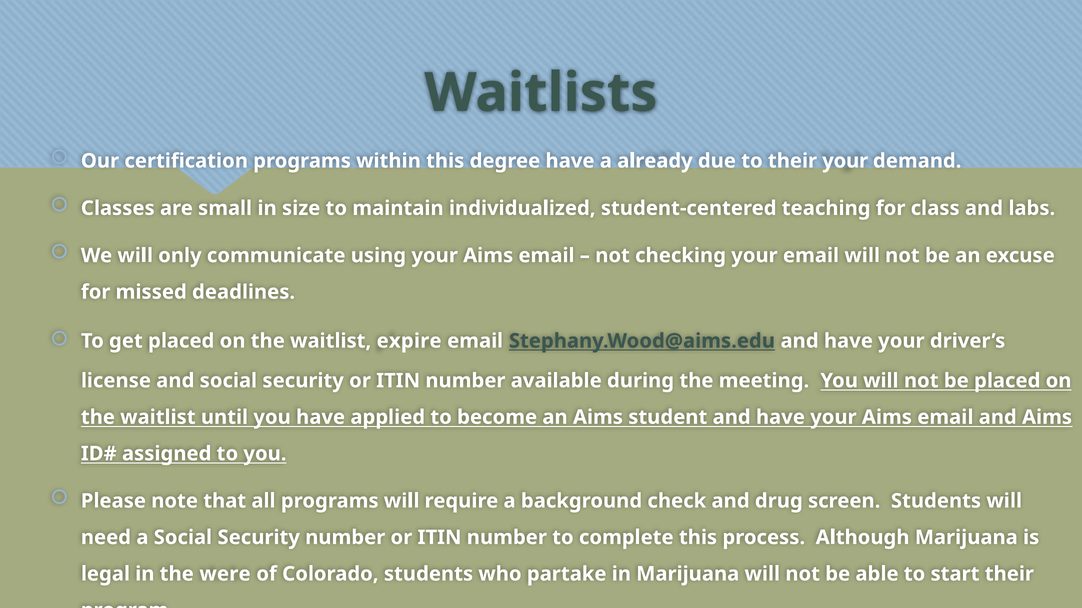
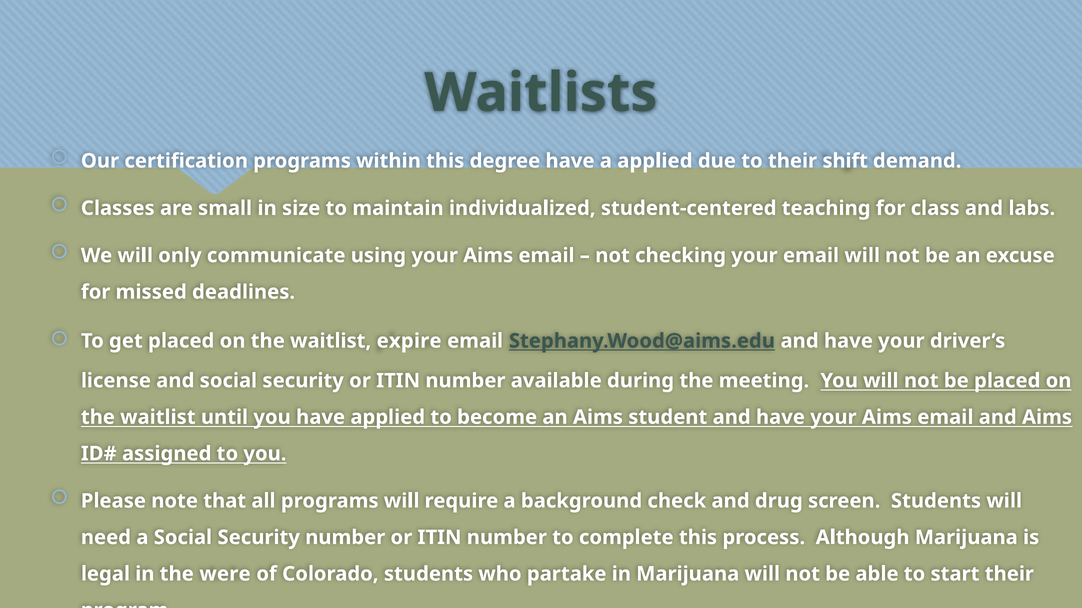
a already: already -> applied
their your: your -> shift
